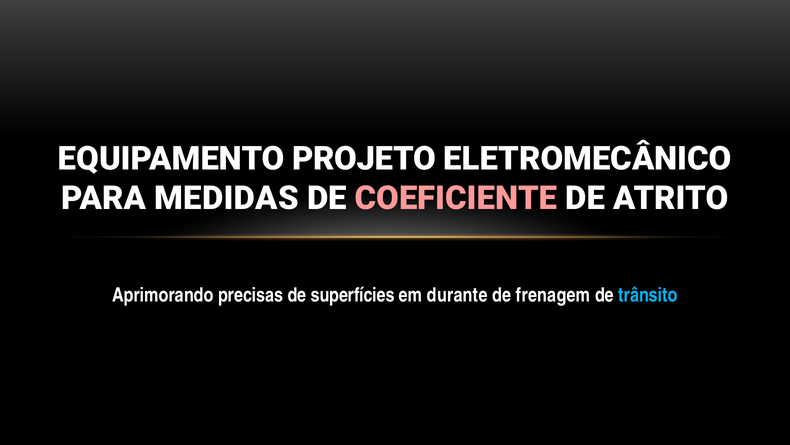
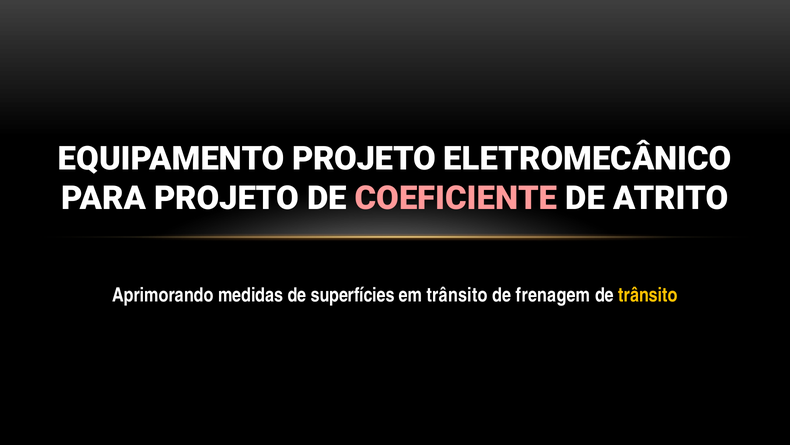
PARA MEDIDAS: MEDIDAS -> PROJETO
precisas: precisas -> medidas
em durante: durante -> trânsito
trânsito at (648, 295) colour: light blue -> yellow
